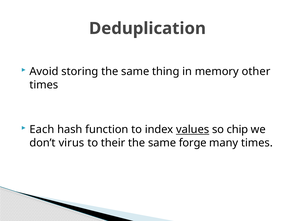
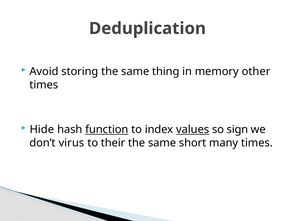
Each: Each -> Hide
function underline: none -> present
chip: chip -> sign
forge: forge -> short
